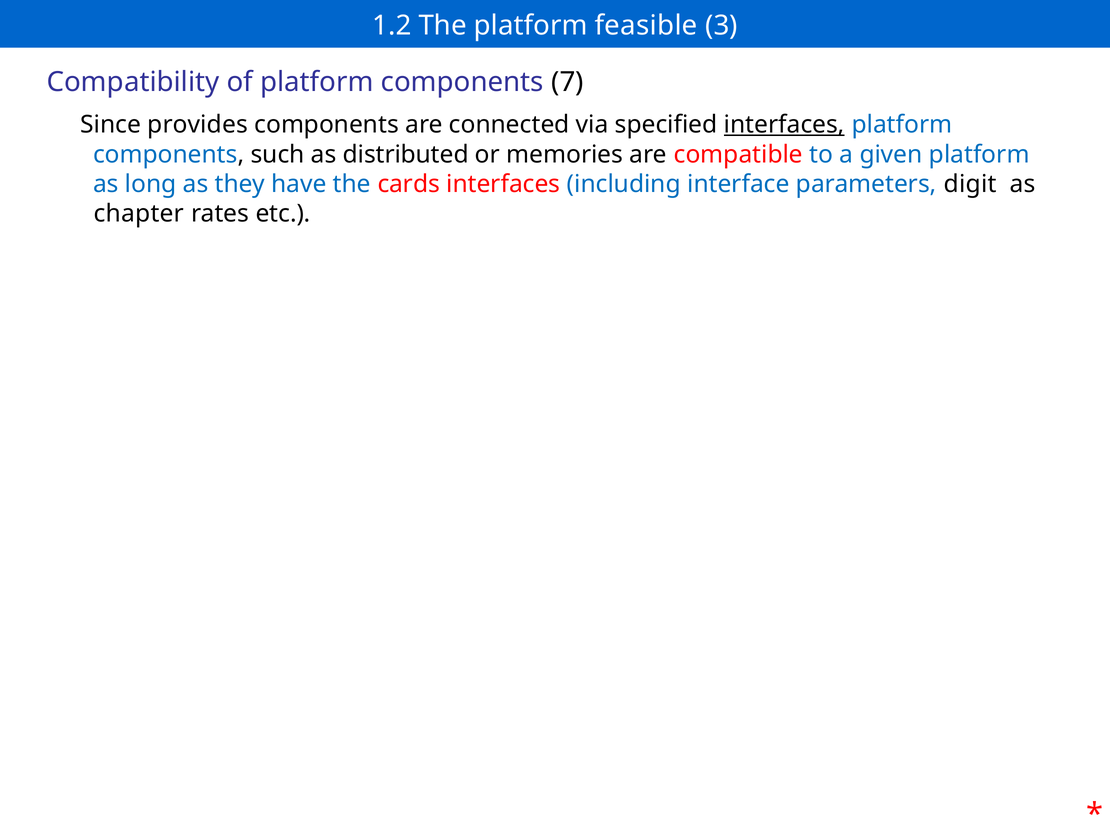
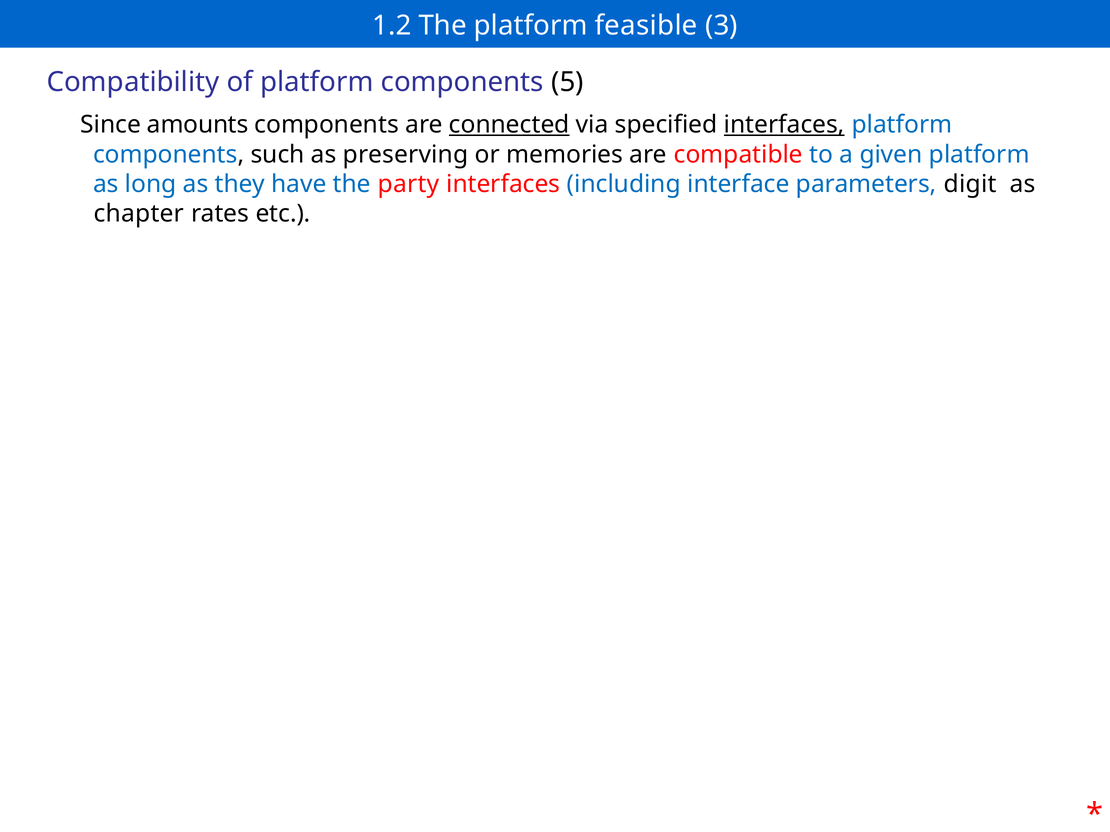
7: 7 -> 5
provides: provides -> amounts
connected underline: none -> present
distributed: distributed -> preserving
cards: cards -> party
